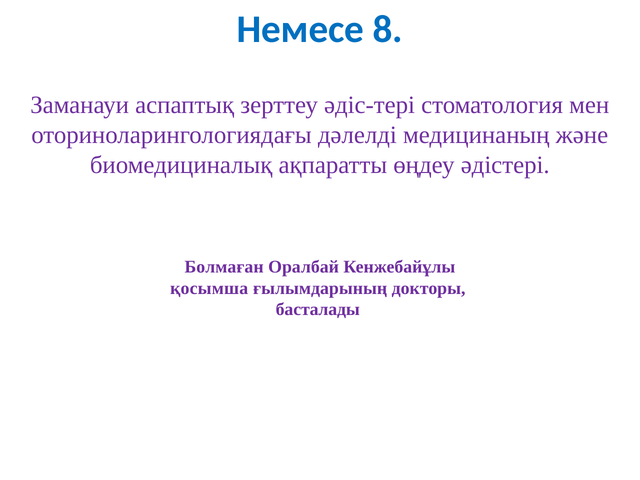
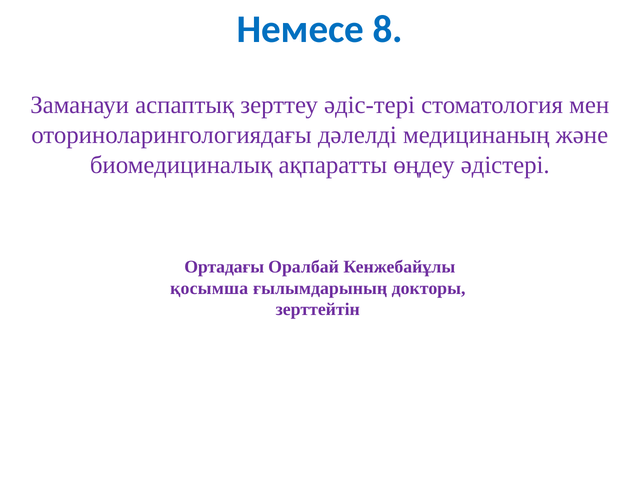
Болмаған: Болмаған -> Ортадағы
басталады: басталады -> зерттейтін
